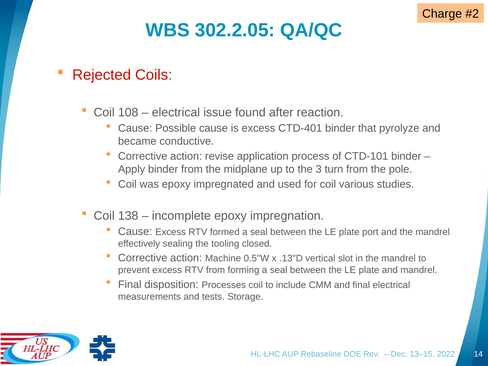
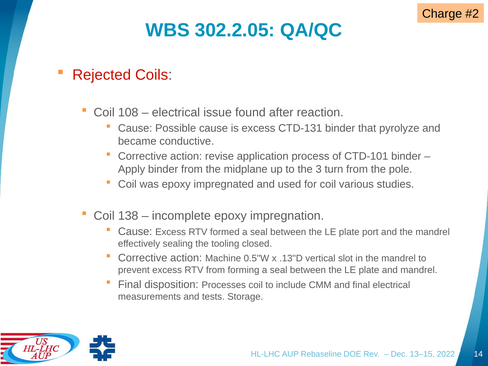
CTD-401: CTD-401 -> CTD-131
